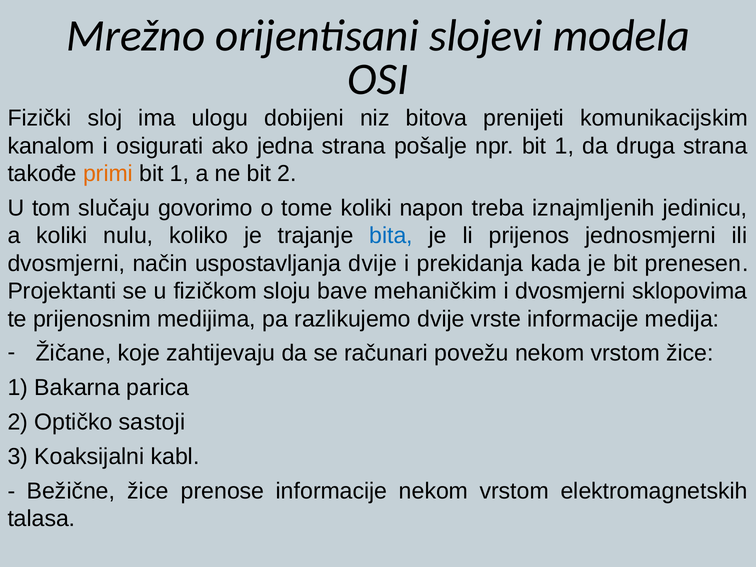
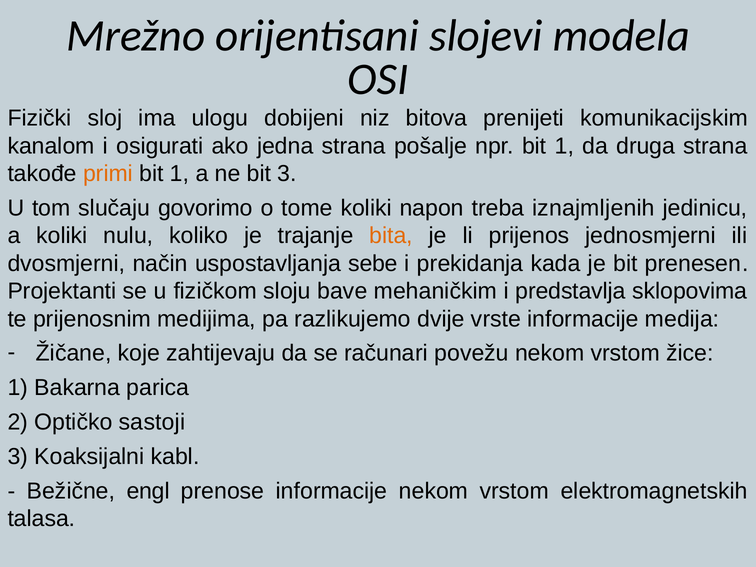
bit 2: 2 -> 3
bita colour: blue -> orange
uspostavljanja dvije: dvije -> sebe
i dvosmjerni: dvosmjerni -> predstavlja
Bežične žice: žice -> engl
